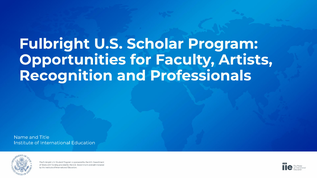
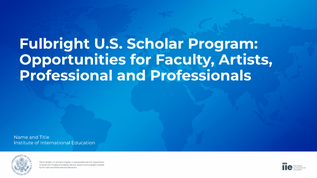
Recognition: Recognition -> Professional
